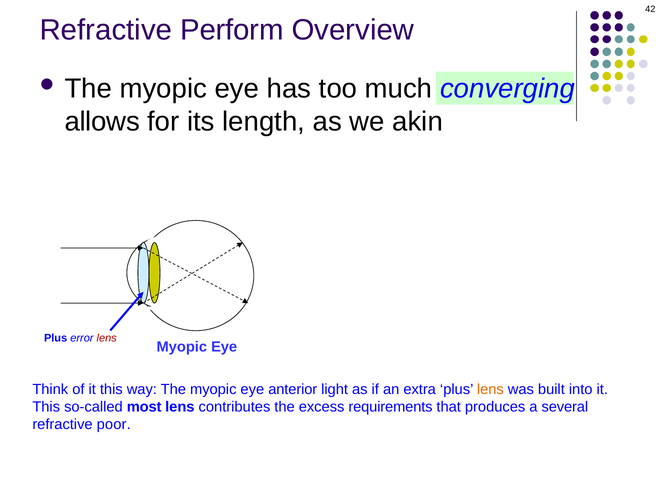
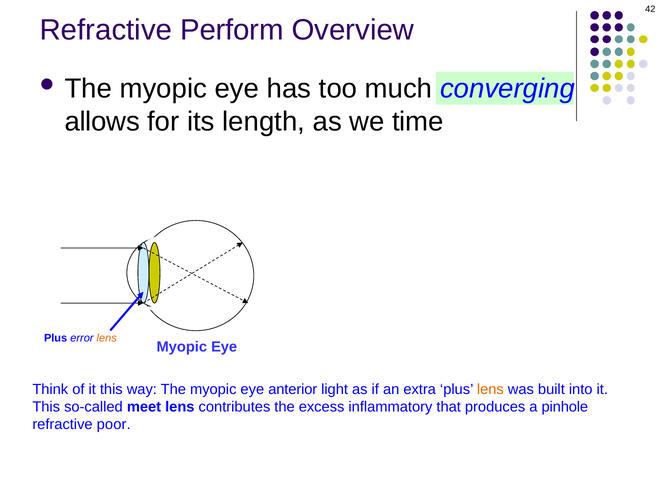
akin: akin -> time
lens at (107, 338) colour: red -> orange
most: most -> meet
requirements: requirements -> inflammatory
several: several -> pinhole
